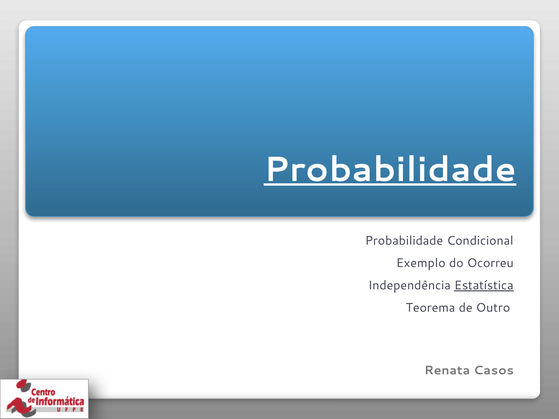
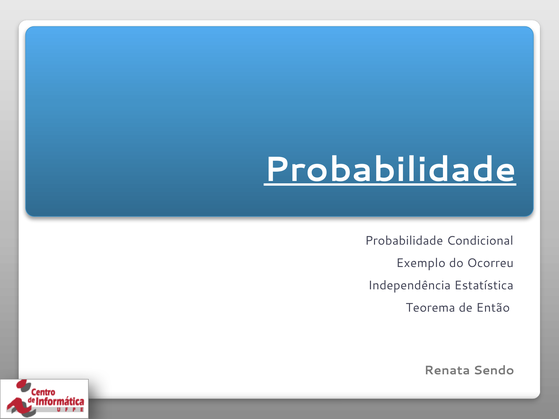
Estatística underline: present -> none
Outro: Outro -> Então
Casos: Casos -> Sendo
